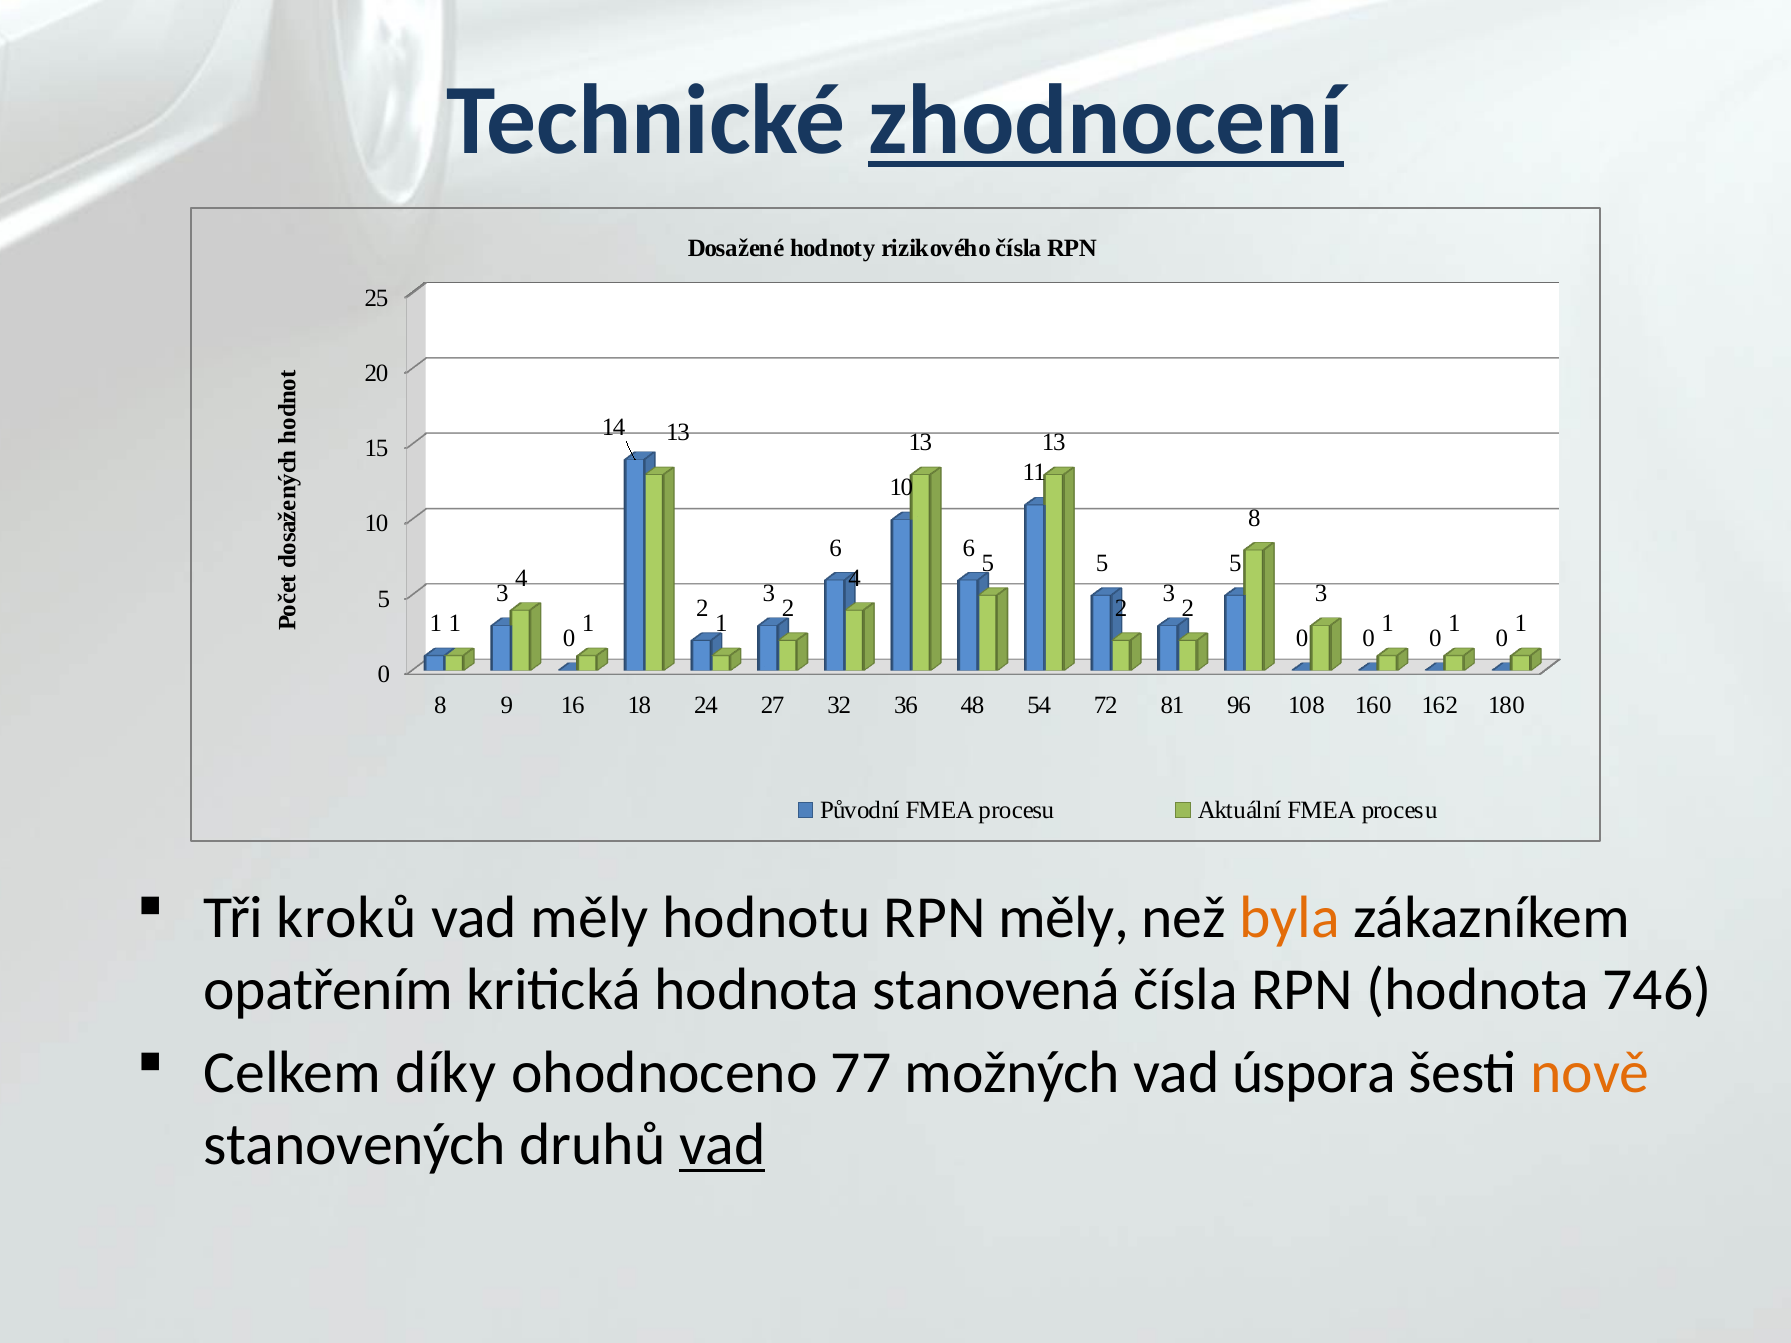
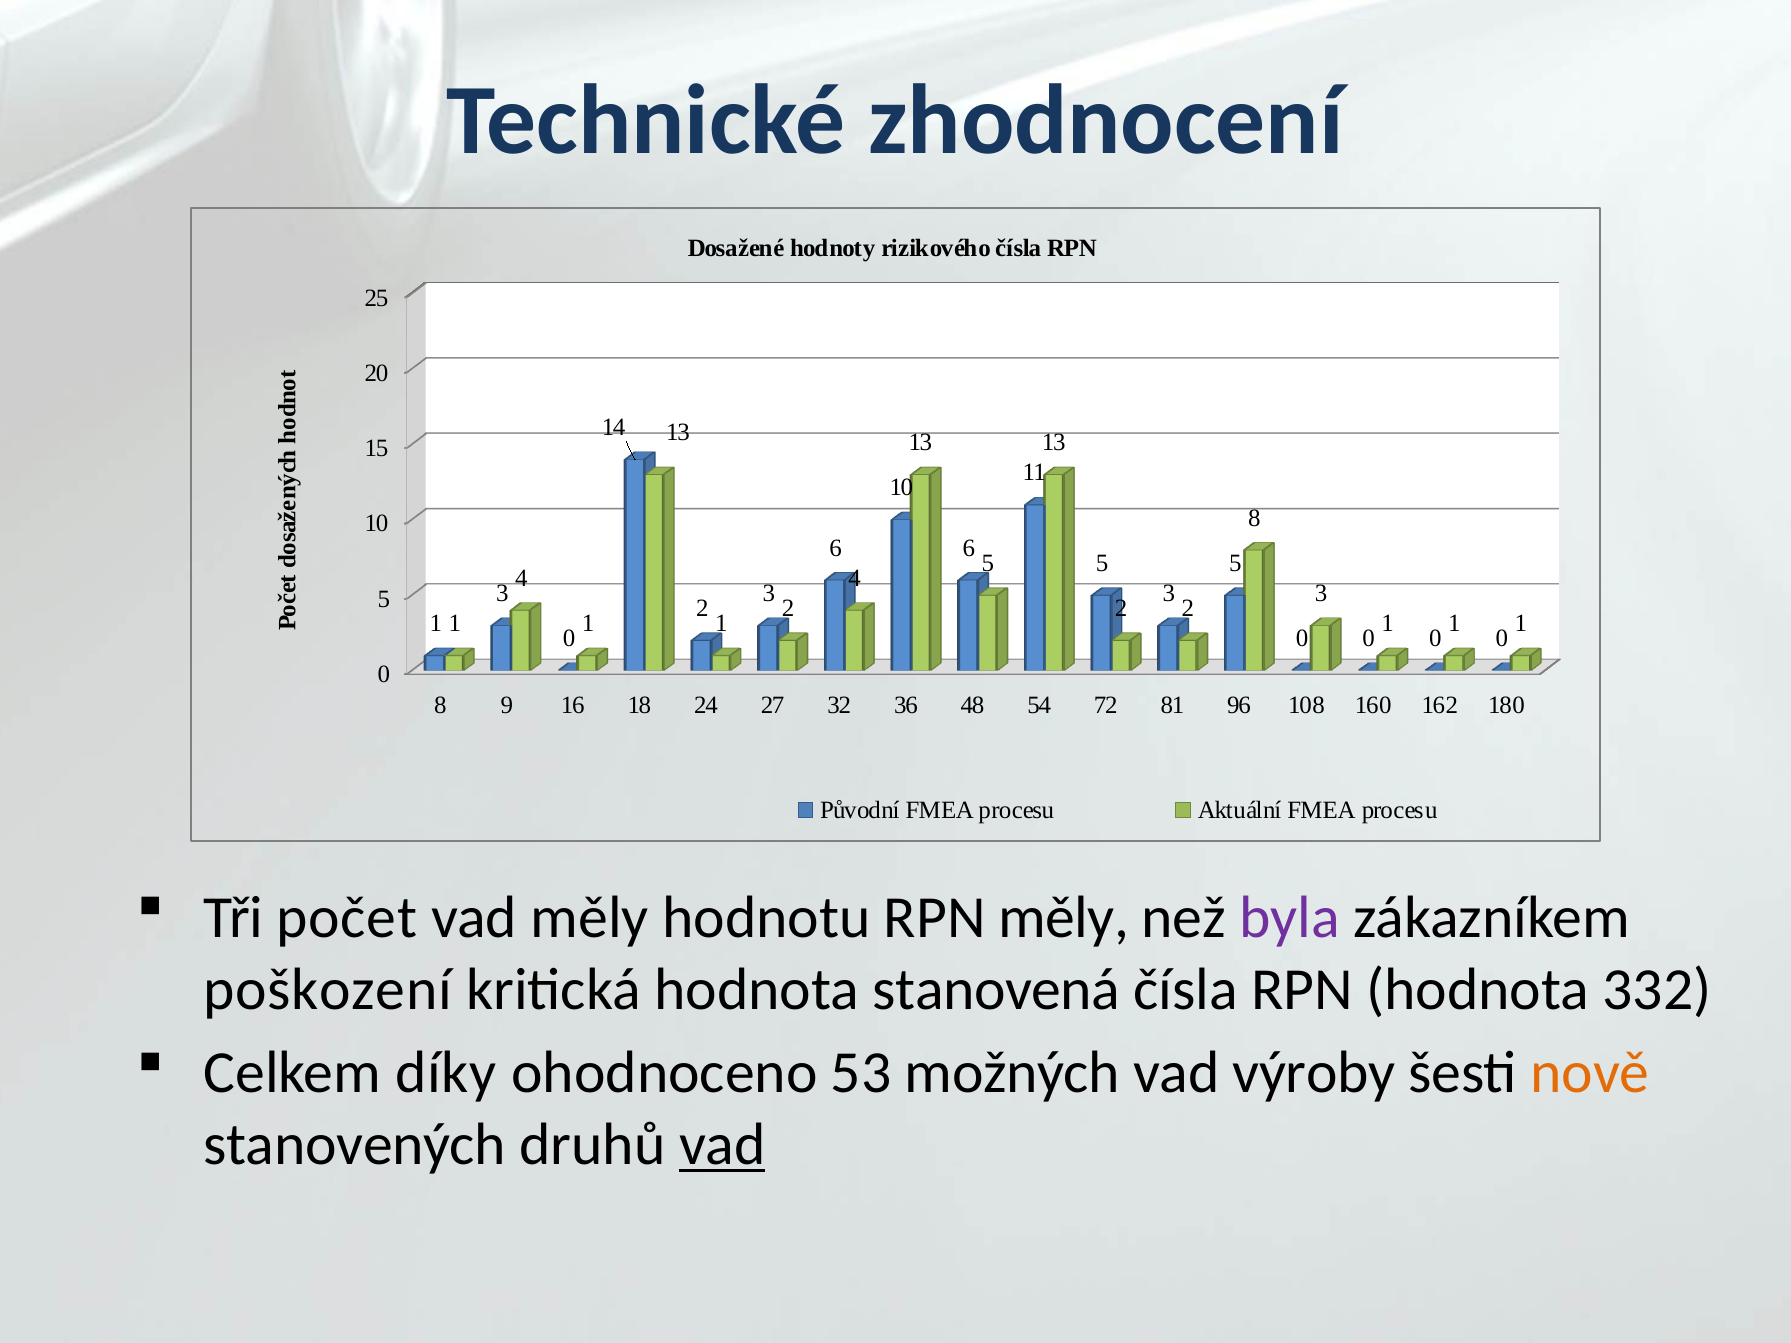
zhodnocení underline: present -> none
kroků: kroků -> počet
byla colour: orange -> purple
opatřením: opatřením -> poškození
746: 746 -> 332
77: 77 -> 53
úspora: úspora -> výroby
